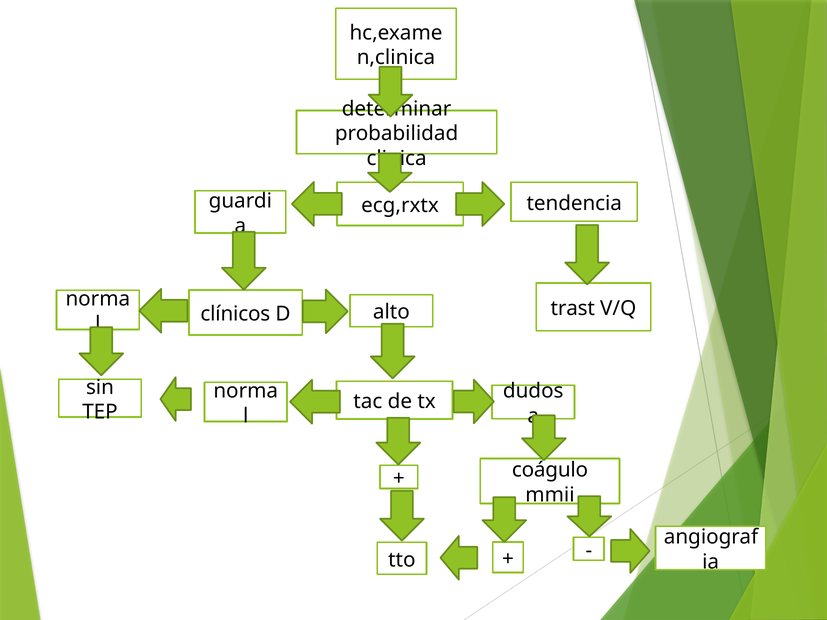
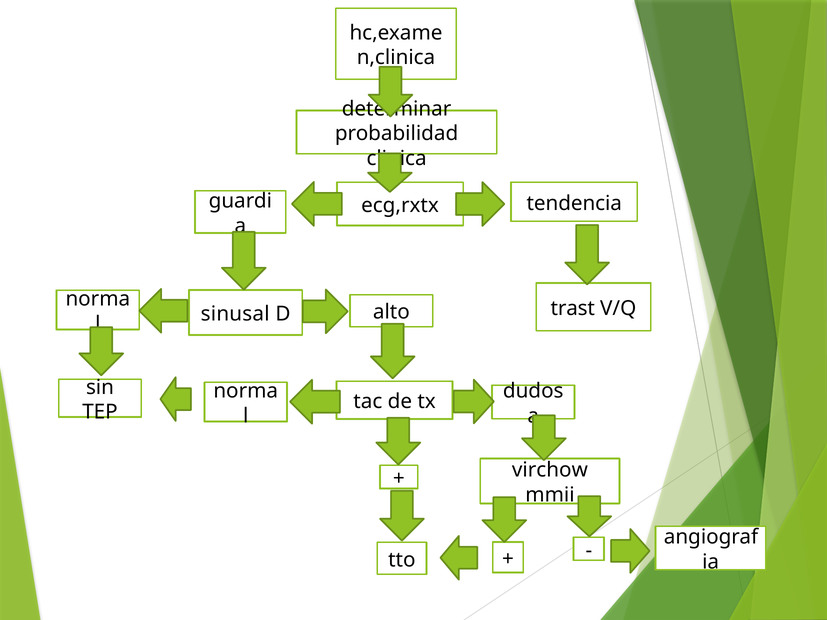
clínicos: clínicos -> sinusal
coágulo: coágulo -> virchow
